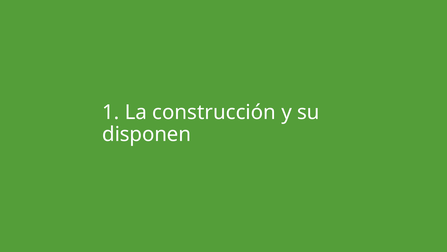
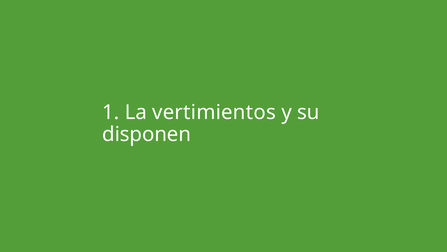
construcción: construcción -> vertimientos
